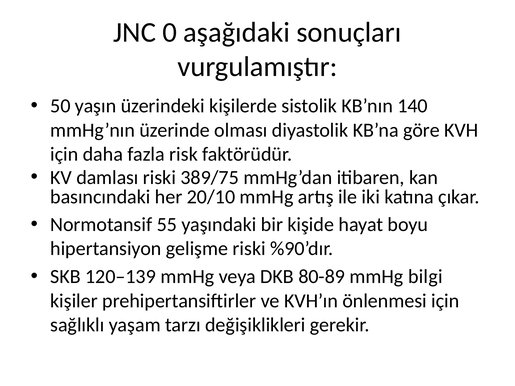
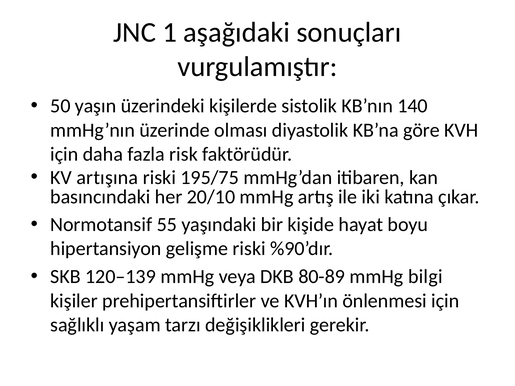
0: 0 -> 1
damlası: damlası -> artışına
389/75: 389/75 -> 195/75
